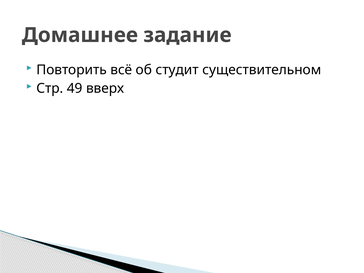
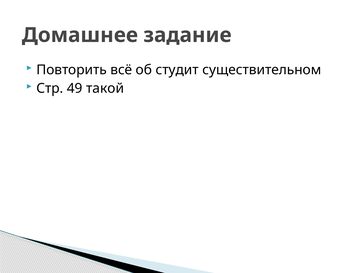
вверх: вверх -> такой
